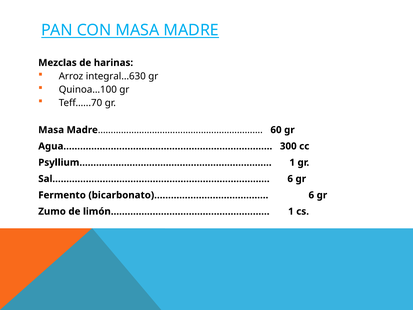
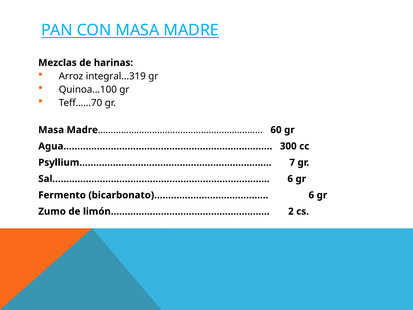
integral…630: integral…630 -> integral…319
Psyllium…………………………………………………………… 1: 1 -> 7
limón………………………………………………… 1: 1 -> 2
